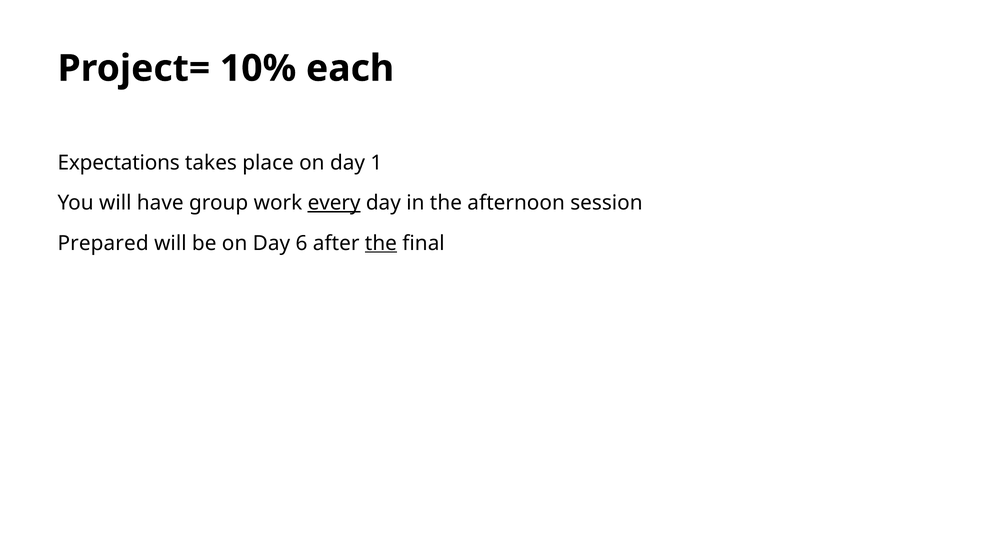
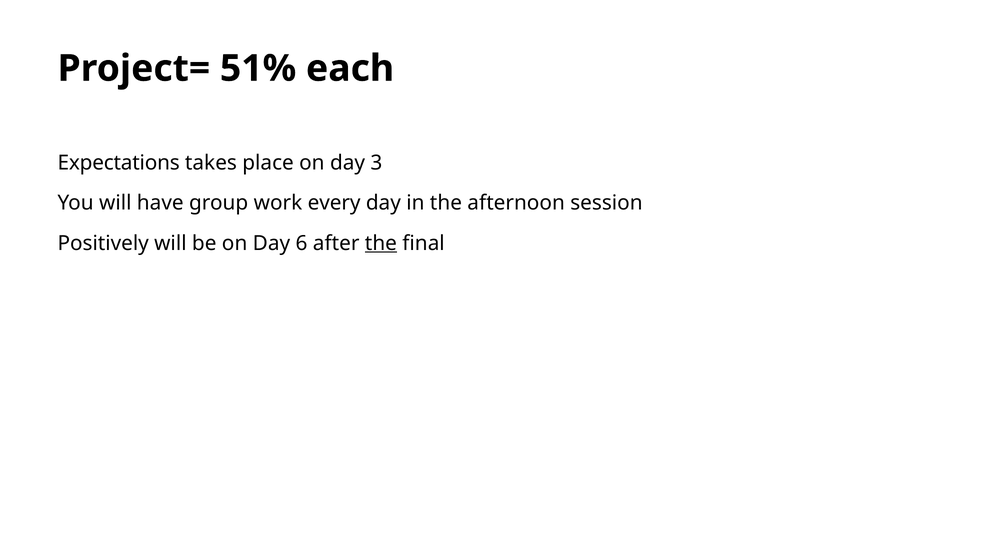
10%: 10% -> 51%
1: 1 -> 3
every underline: present -> none
Prepared: Prepared -> Positively
